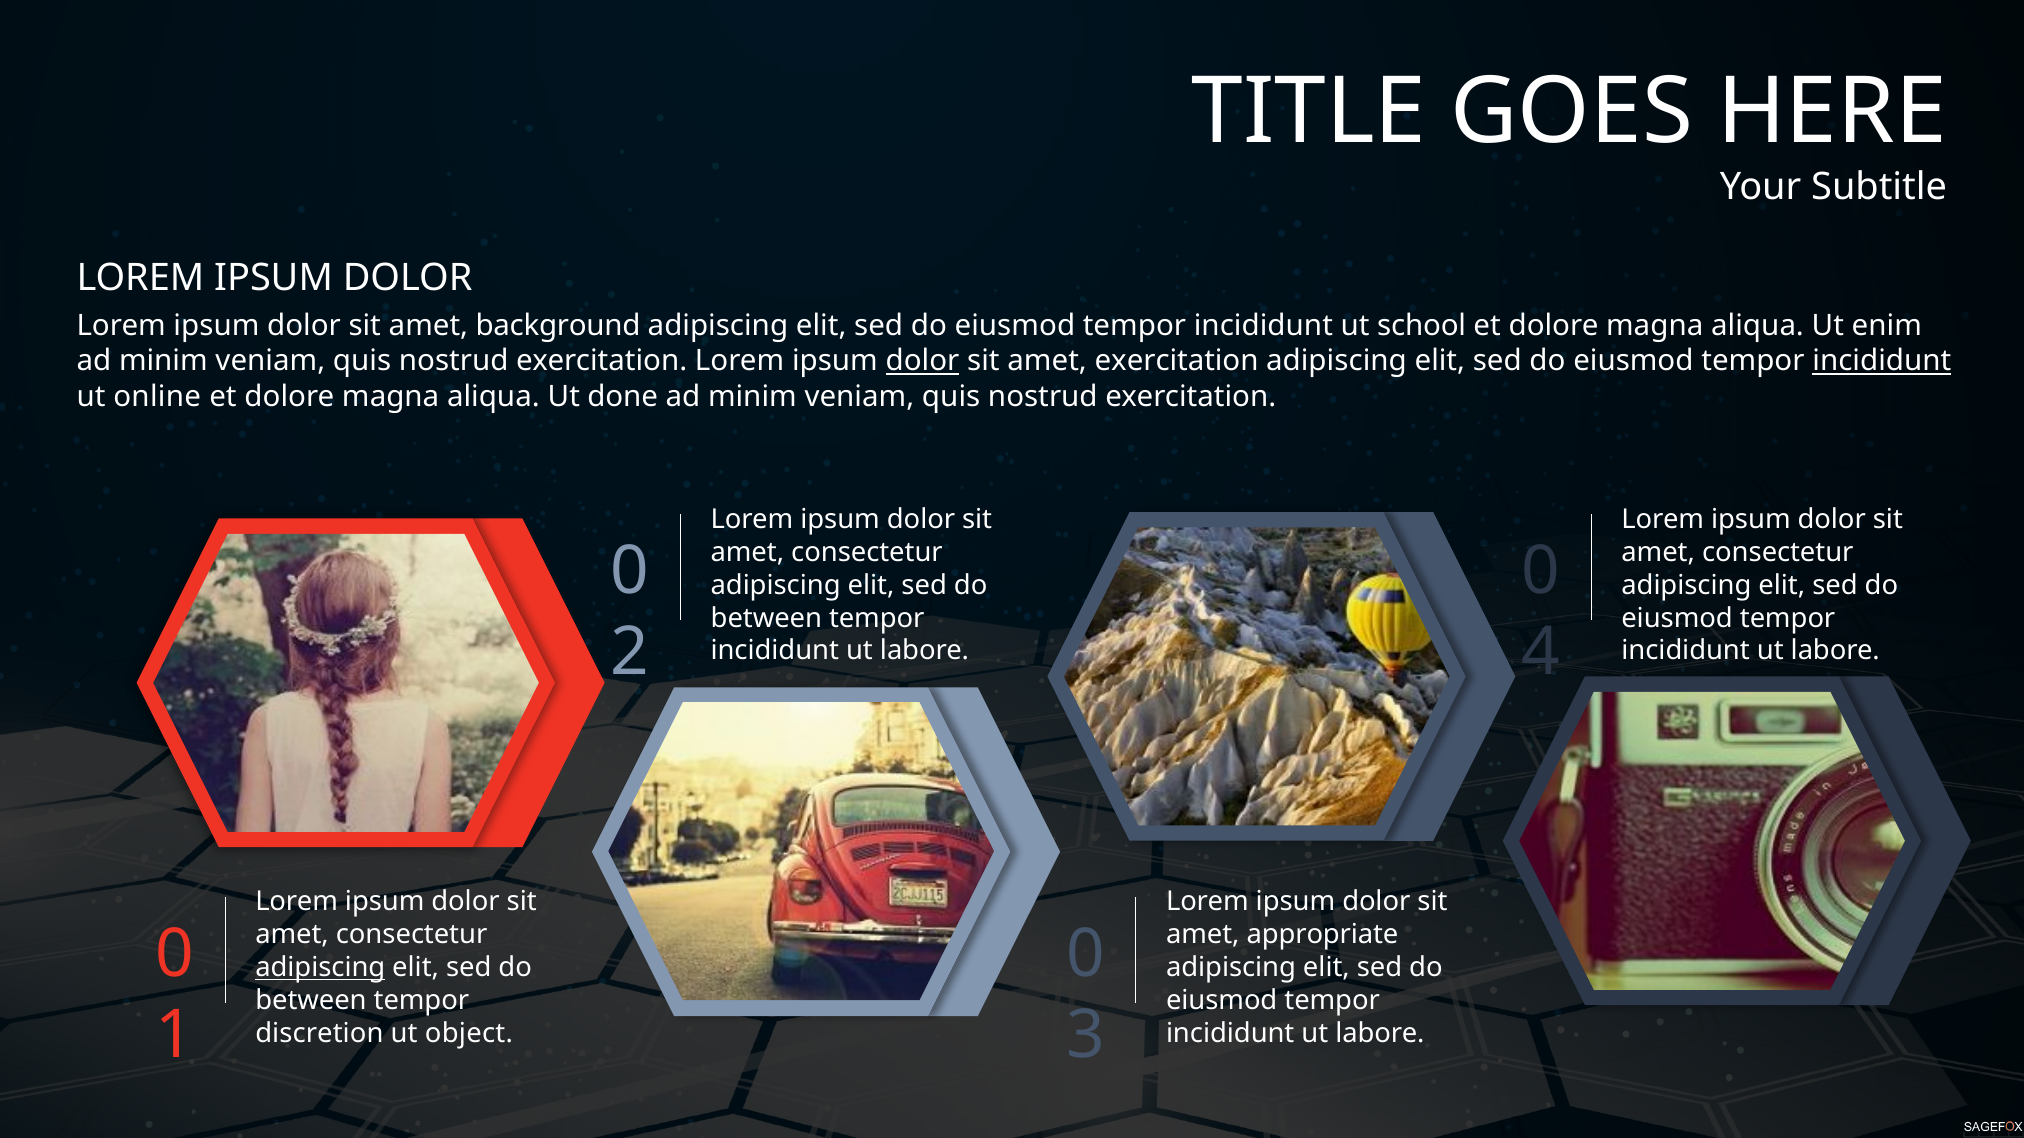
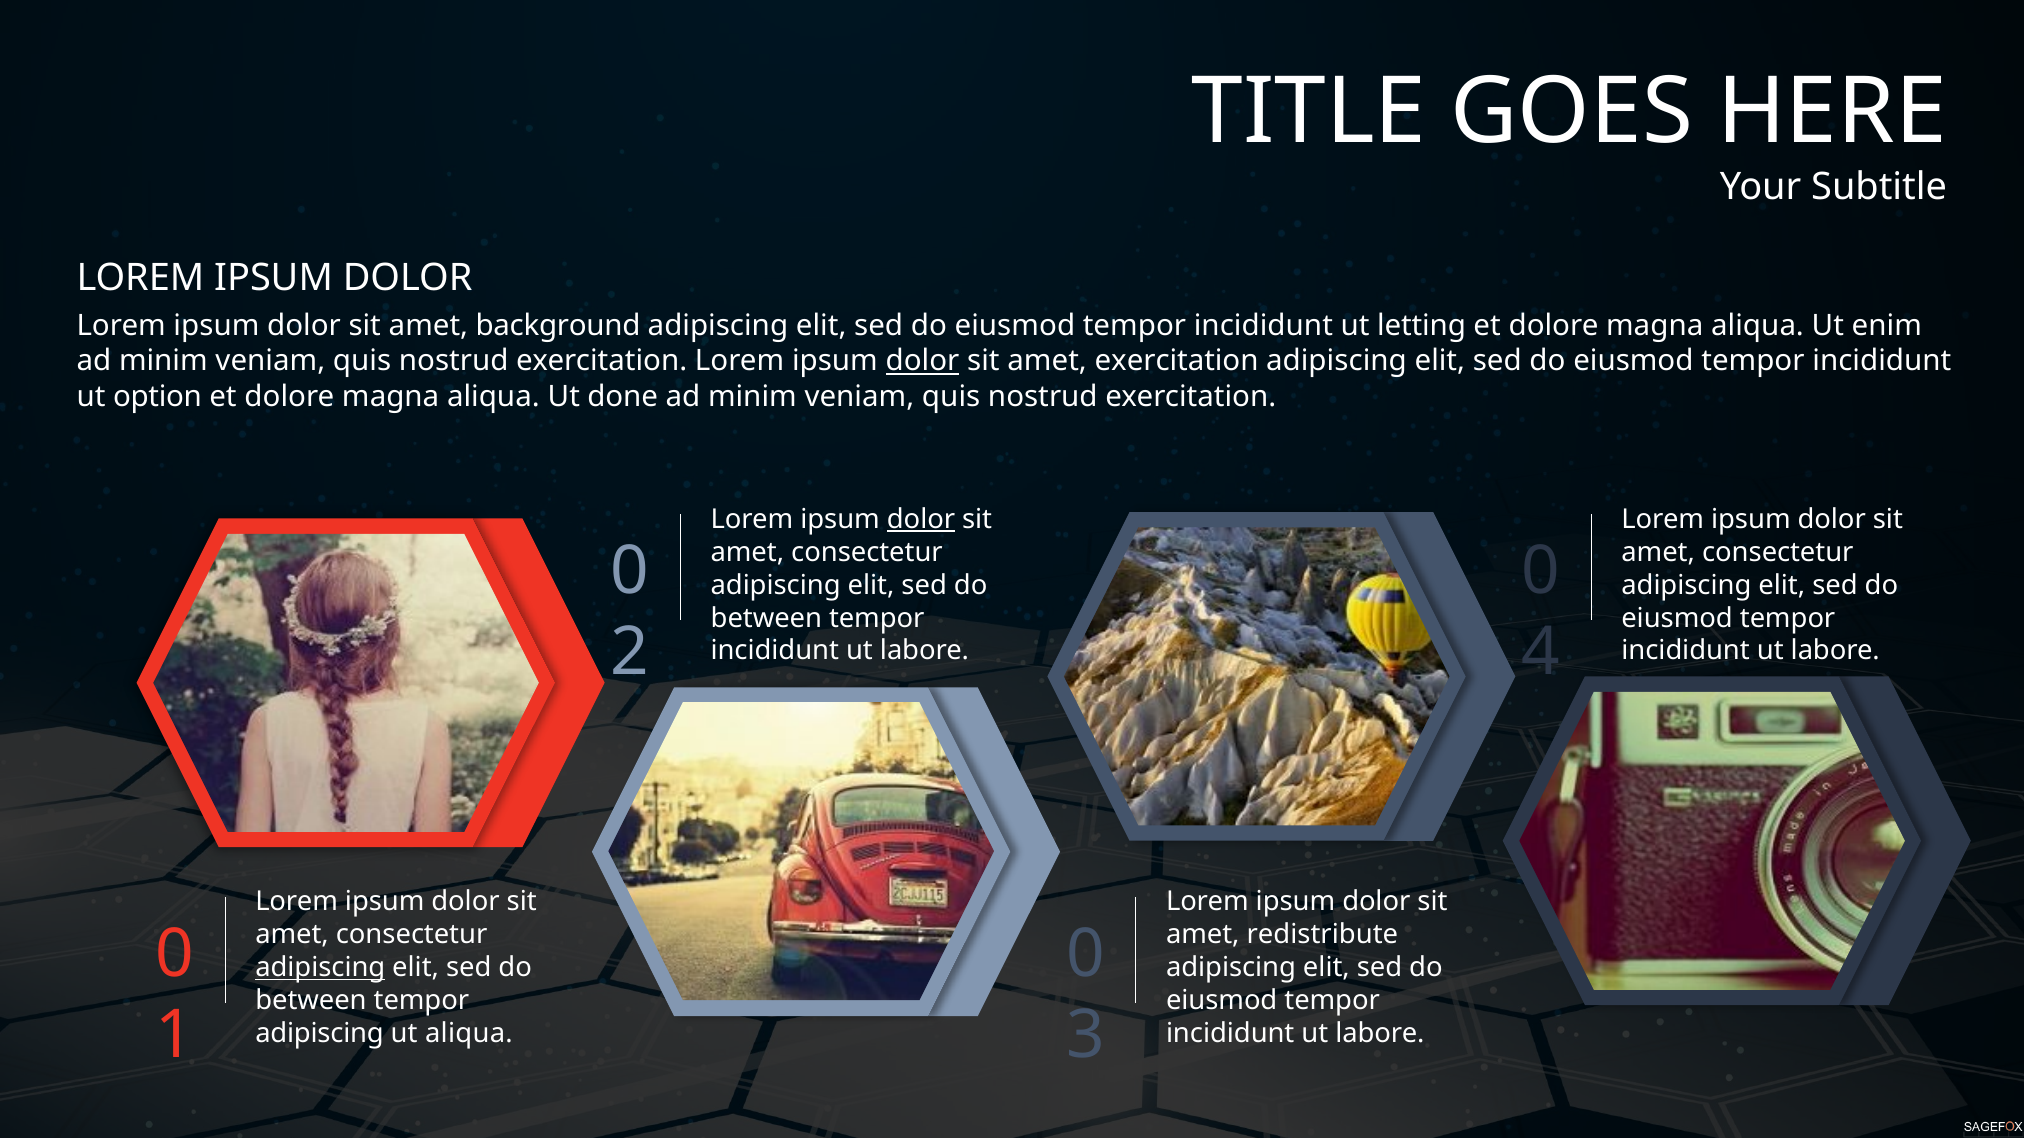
school: school -> letting
incididunt at (1882, 361) underline: present -> none
online: online -> option
dolor at (921, 519) underline: none -> present
appropriate: appropriate -> redistribute
discretion at (319, 1034): discretion -> adipiscing
ut object: object -> aliqua
